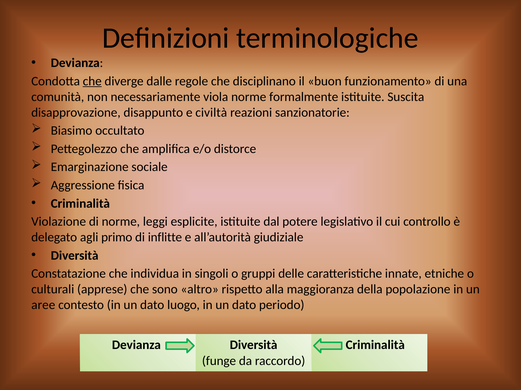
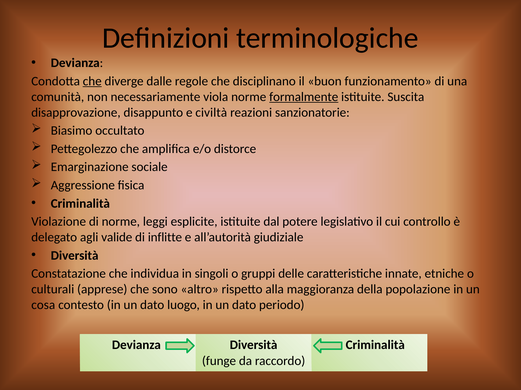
formalmente underline: none -> present
primo: primo -> valide
aree: aree -> cosa
